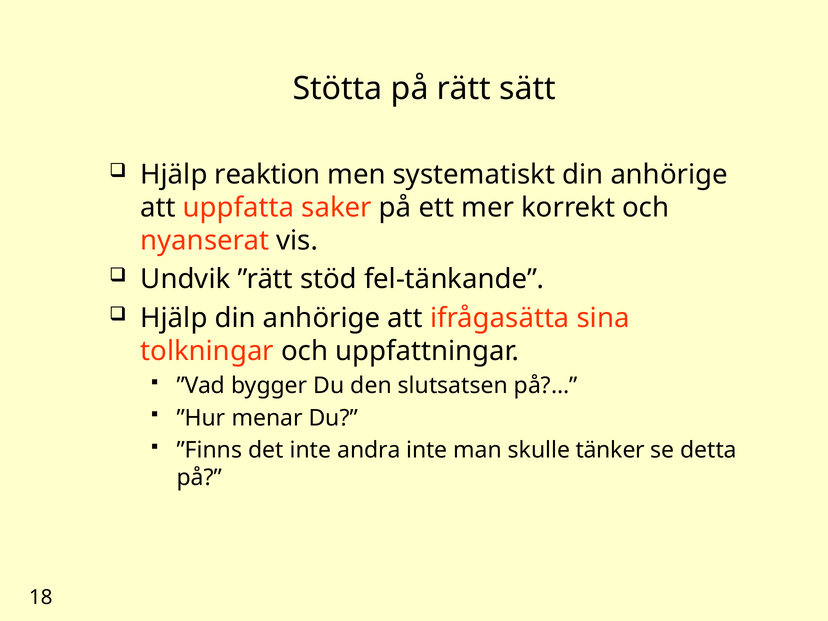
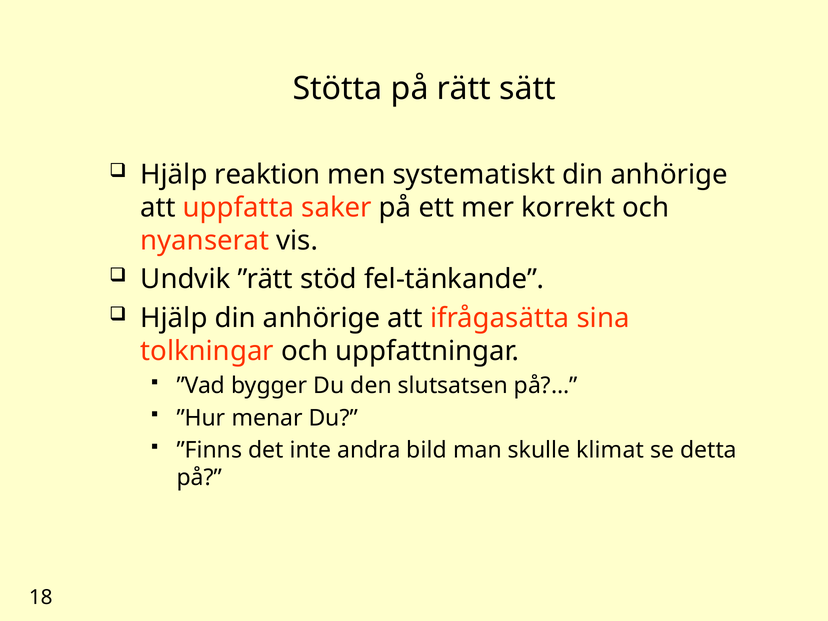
andra inte: inte -> bild
tänker: tänker -> klimat
